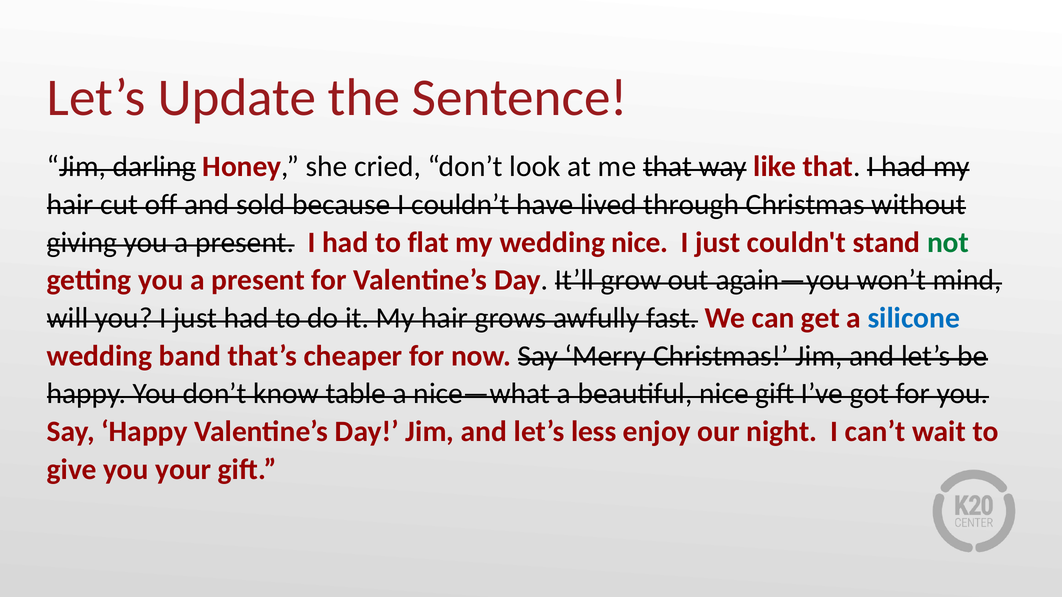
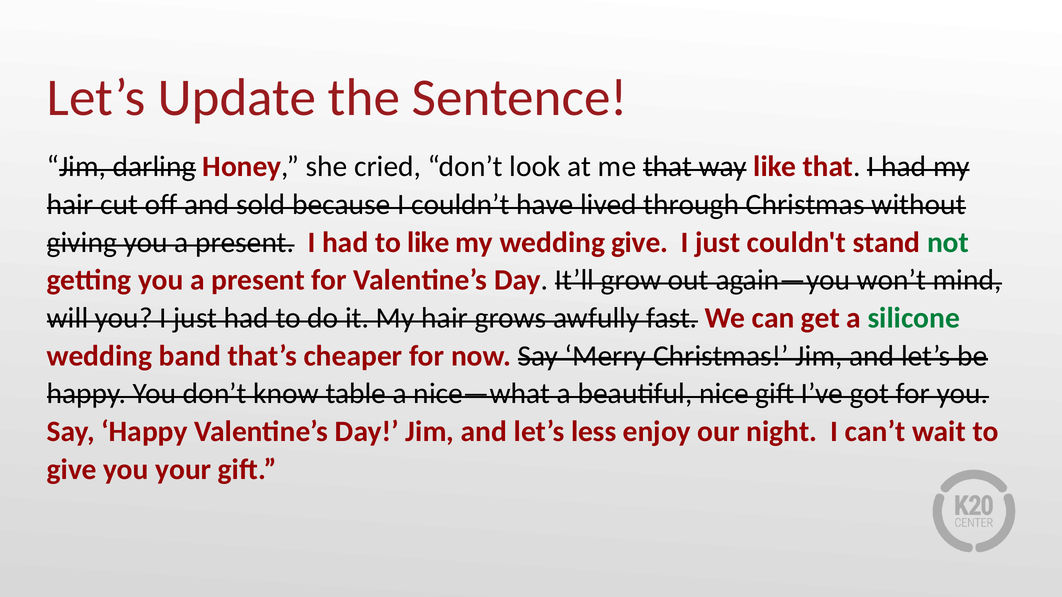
to flat: flat -> like
wedding nice: nice -> give
silicone colour: blue -> green
